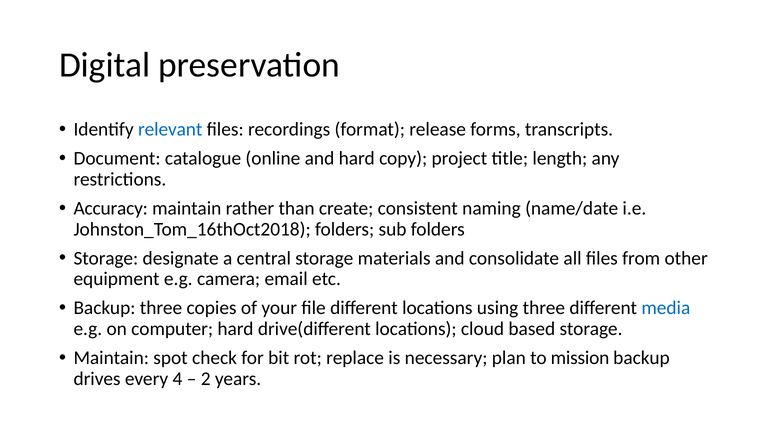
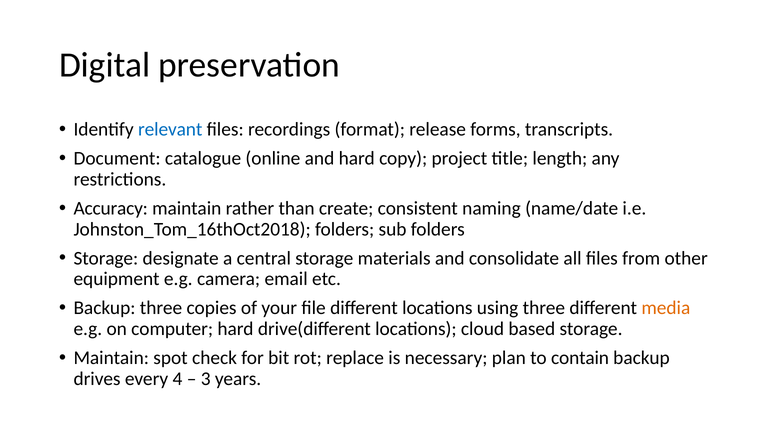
media colour: blue -> orange
mission: mission -> contain
2: 2 -> 3
